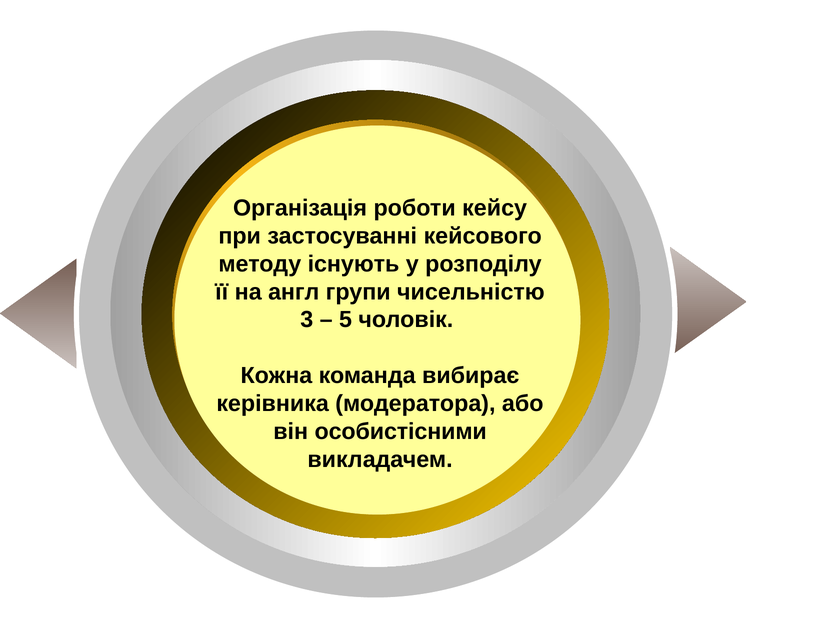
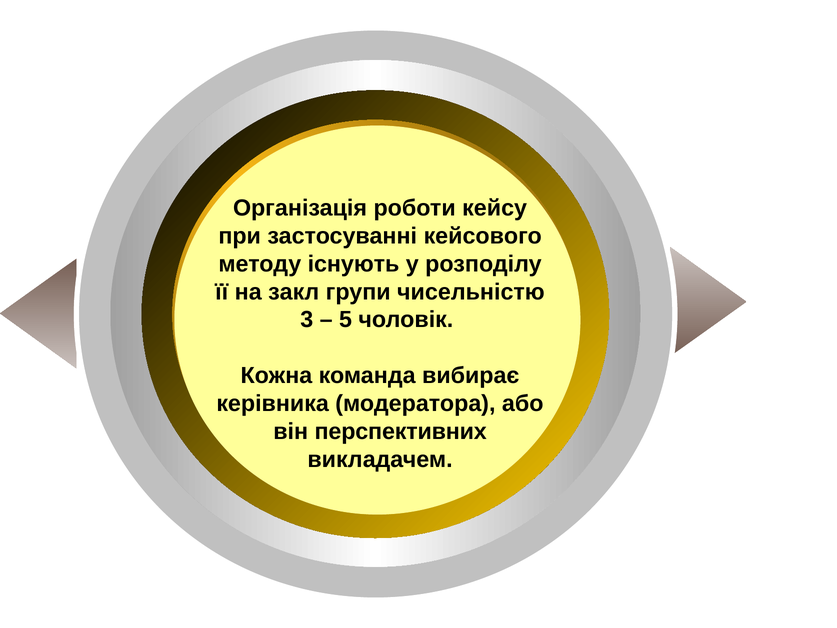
англ: англ -> закл
особистісними: особистісними -> перспективних
